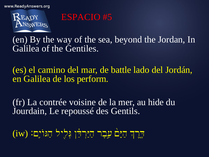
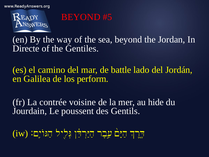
ESPACIO at (81, 17): ESPACIO -> BEYOND
Galilea at (26, 48): Galilea -> Directe
repoussé: repoussé -> poussent
